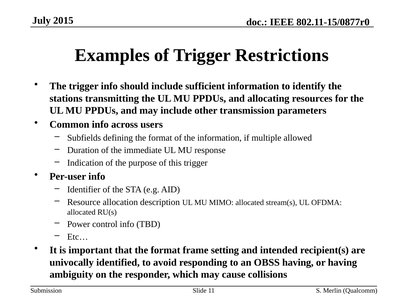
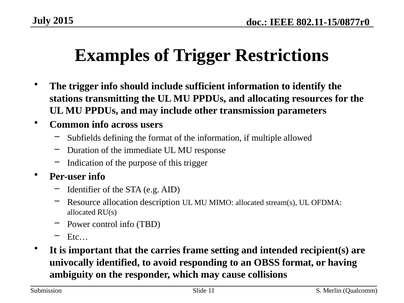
that the format: format -> carries
OBSS having: having -> format
